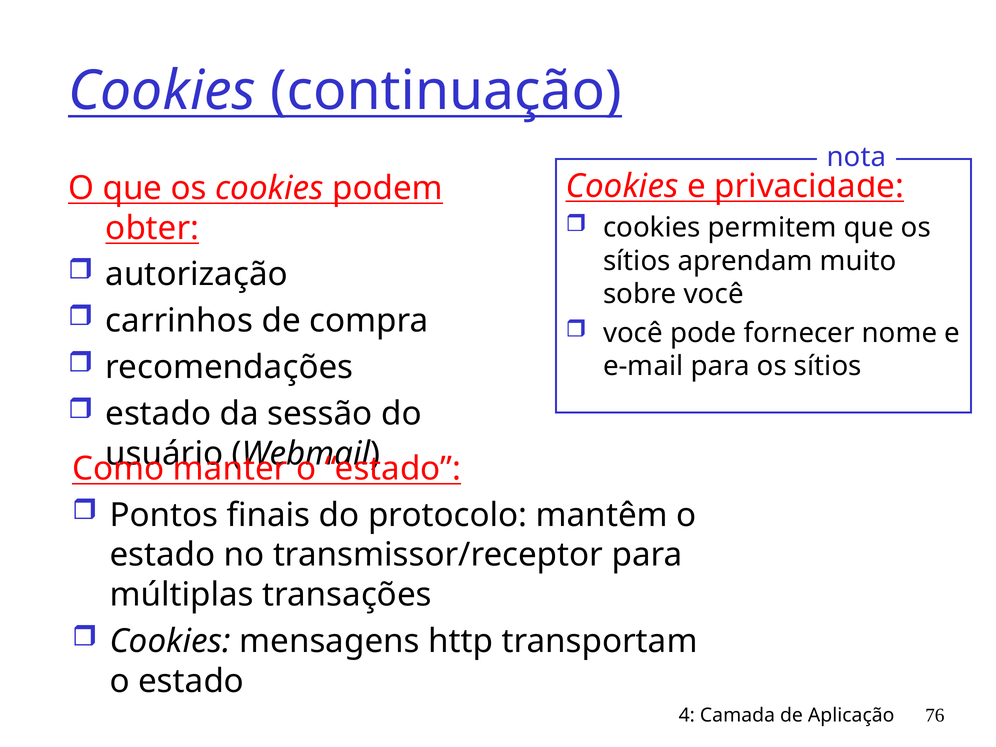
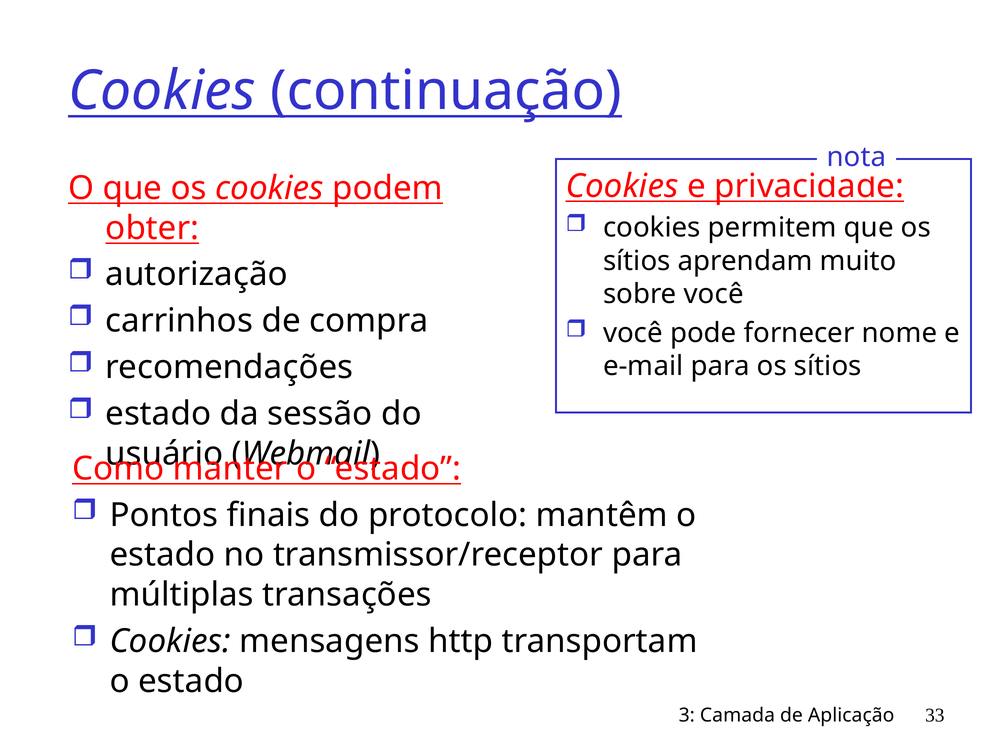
4: 4 -> 3
76: 76 -> 33
